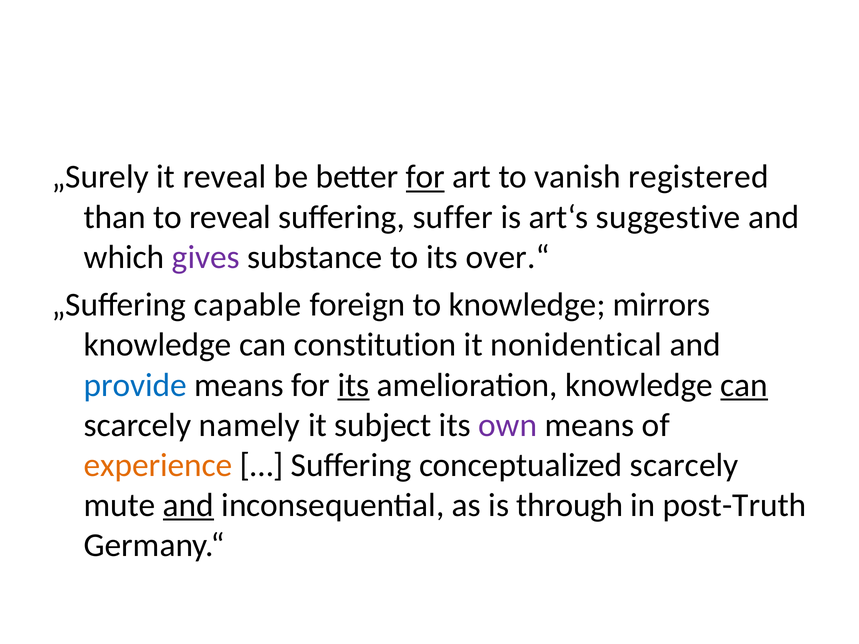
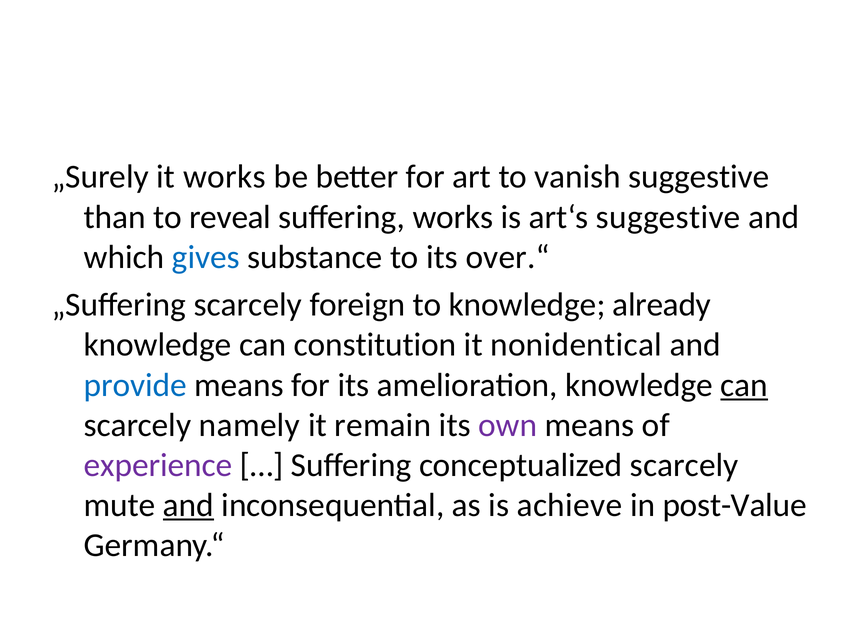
it reveal: reveal -> works
for at (425, 177) underline: present -> none
vanish registered: registered -> suggestive
suffering suffer: suffer -> works
gives colour: purple -> blue
„Suffering capable: capable -> scarcely
mirrors: mirrors -> already
its at (353, 385) underline: present -> none
subject: subject -> remain
experience colour: orange -> purple
through: through -> achieve
post-Truth: post-Truth -> post-Value
